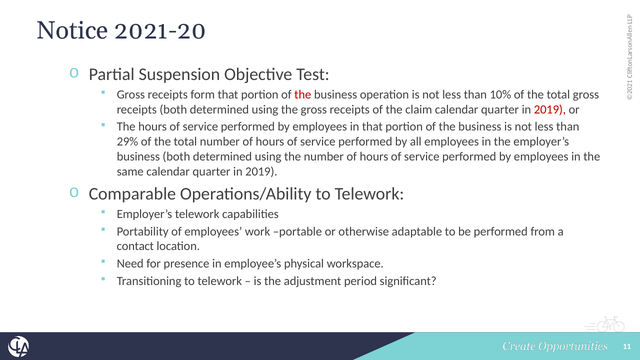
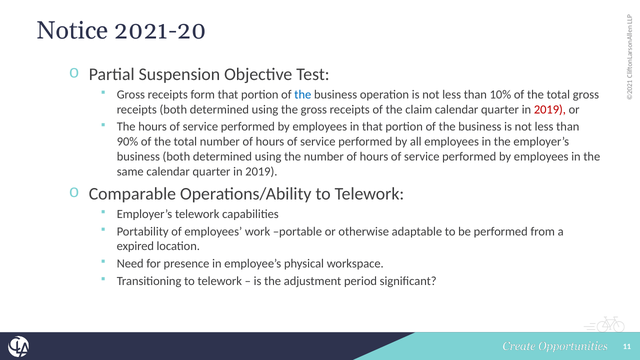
the at (303, 95) colour: red -> blue
29%: 29% -> 90%
contact: contact -> expired
